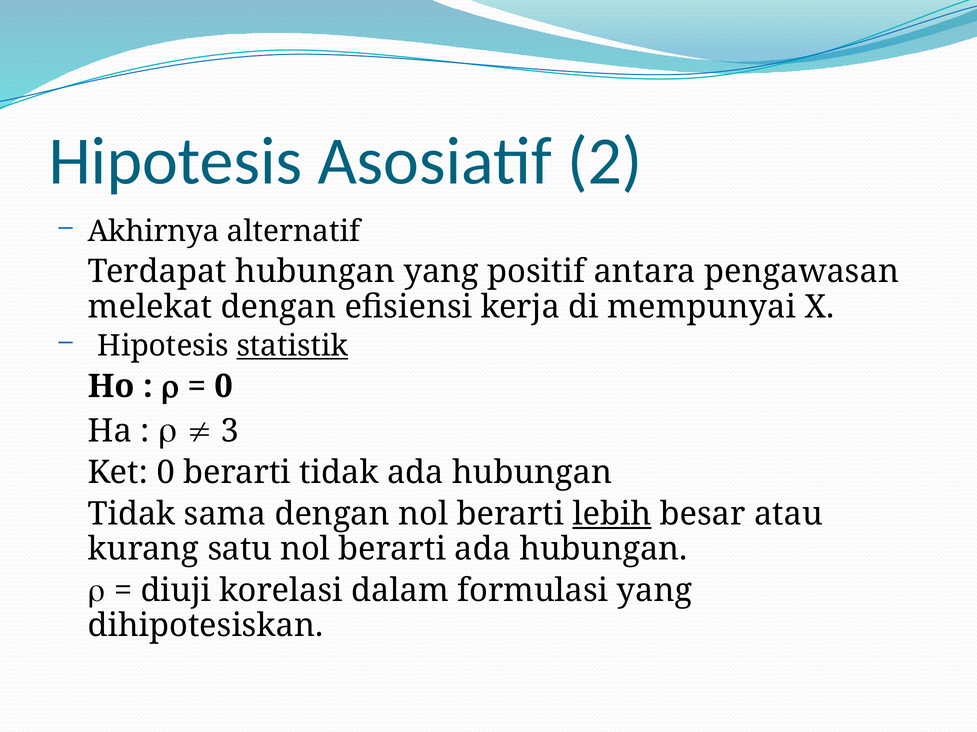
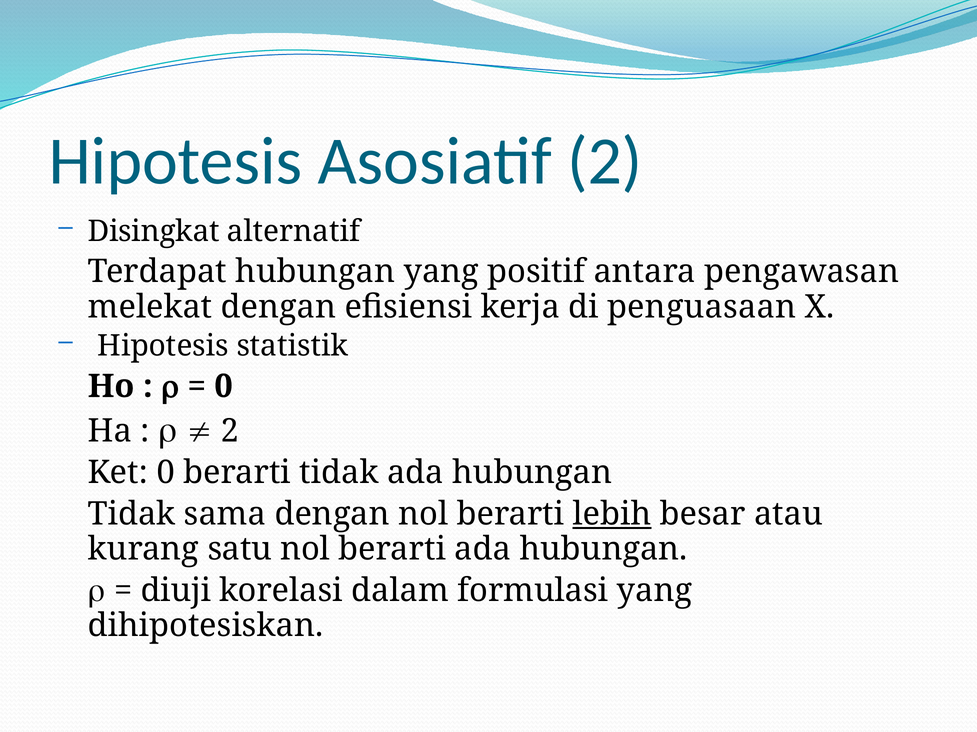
Akhirnya: Akhirnya -> Disingkat
mempunyai: mempunyai -> penguasaan
statistik underline: present -> none
3 at (230, 431): 3 -> 2
